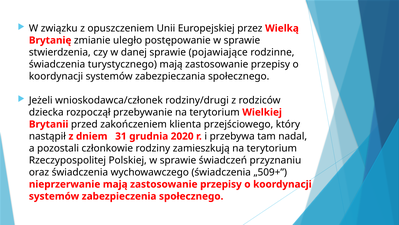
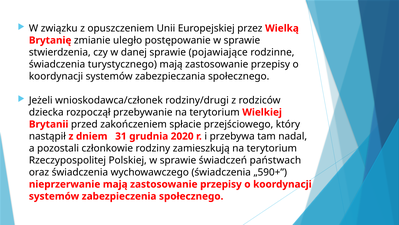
klienta: klienta -> spłacie
przyznaniu: przyznaniu -> państwach
„509+: „509+ -> „590+
